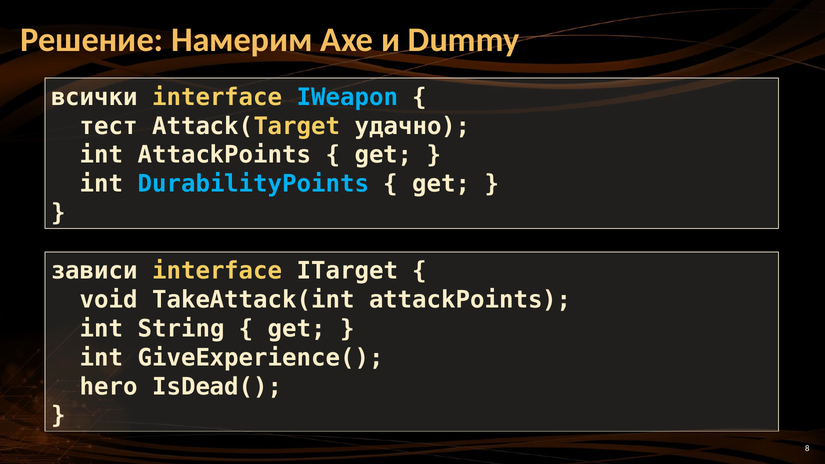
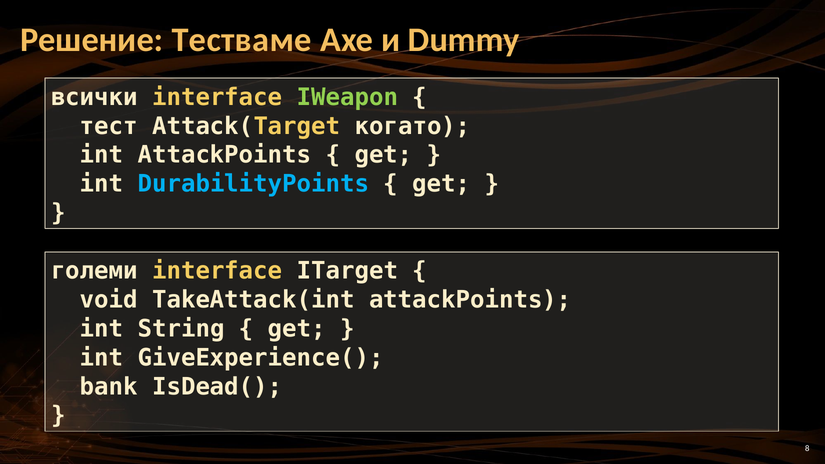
Намерим: Намерим -> Тестваме
IWeapon colour: light blue -> light green
удачно: удачно -> когато
зависи: зависи -> големи
hero: hero -> bank
